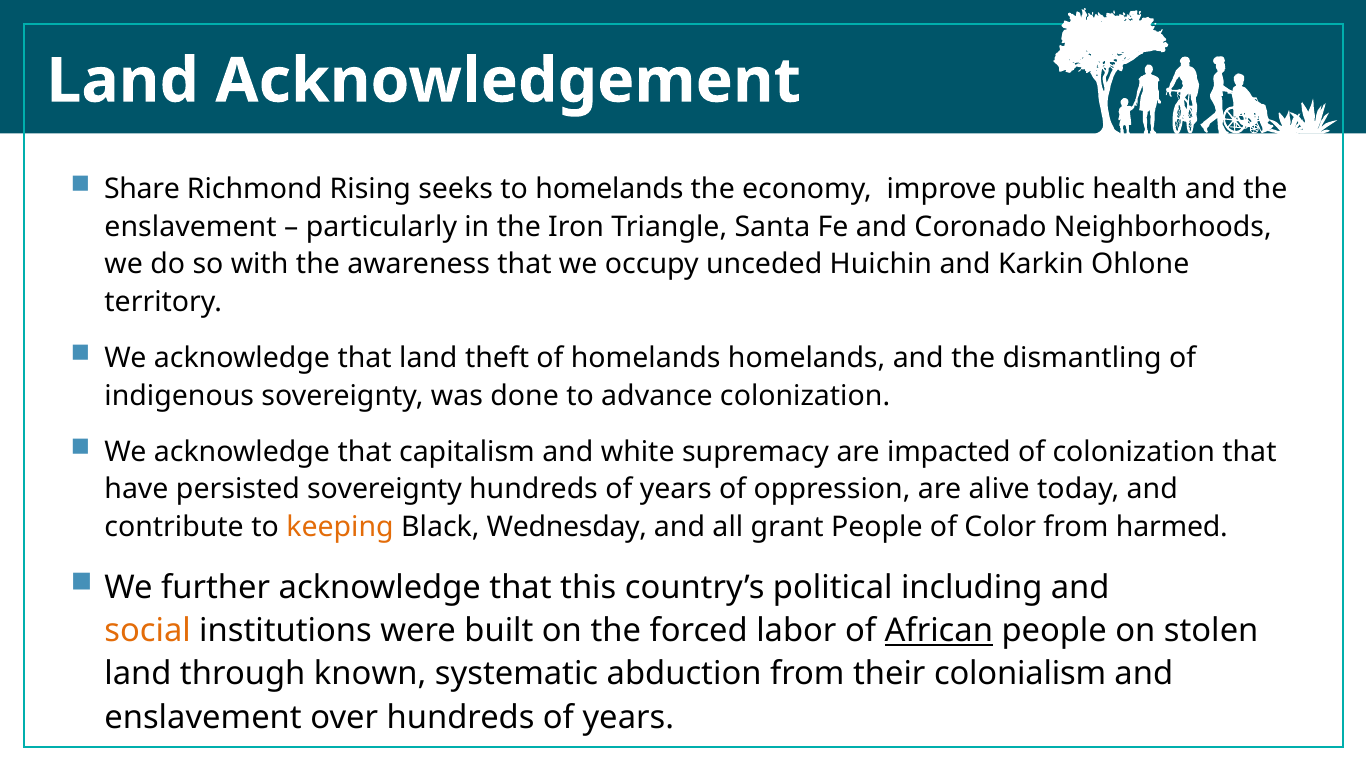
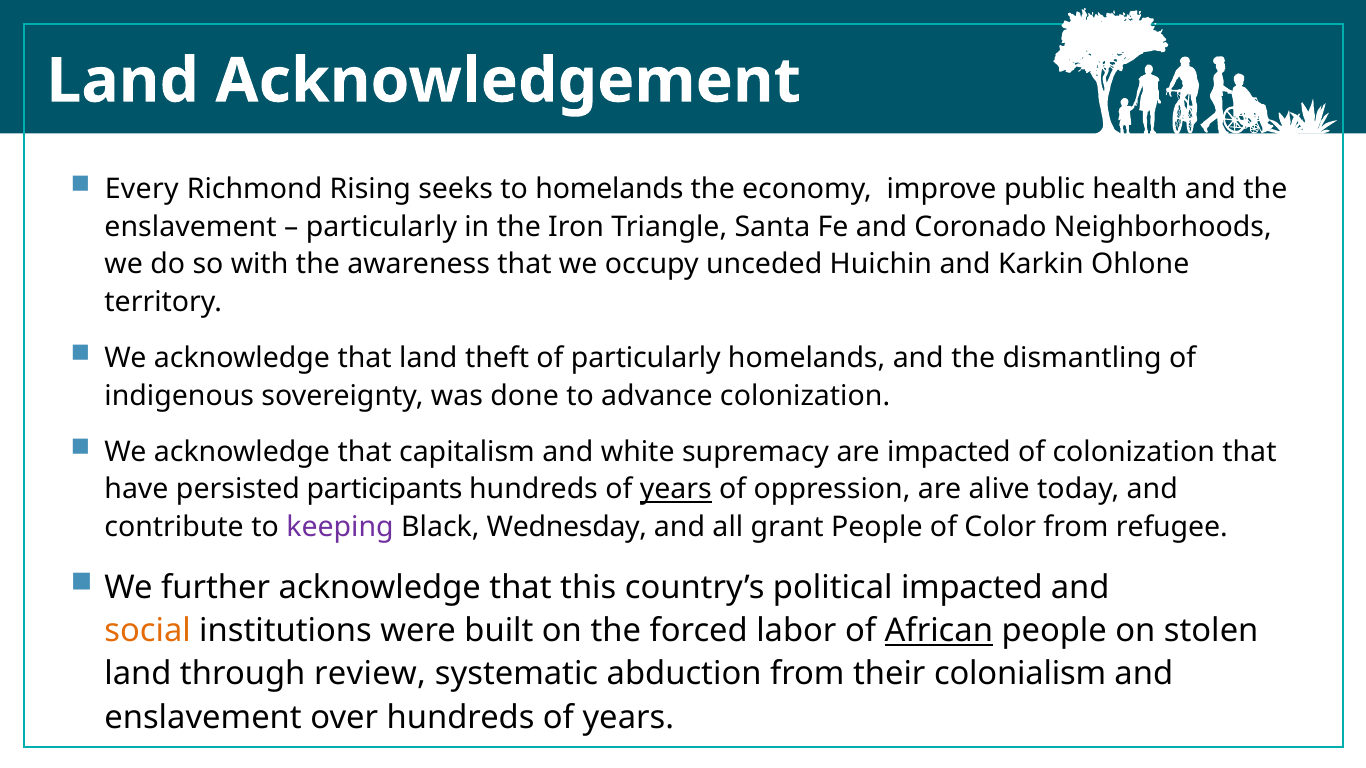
Share: Share -> Every
of homelands: homelands -> particularly
persisted sovereignty: sovereignty -> participants
years at (676, 490) underline: none -> present
keeping colour: orange -> purple
harmed: harmed -> refugee
political including: including -> impacted
known: known -> review
